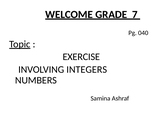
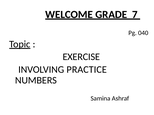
INTEGERS: INTEGERS -> PRACTICE
